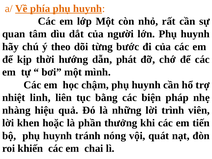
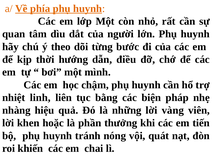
phát: phát -> điều
trình: trình -> vàng
